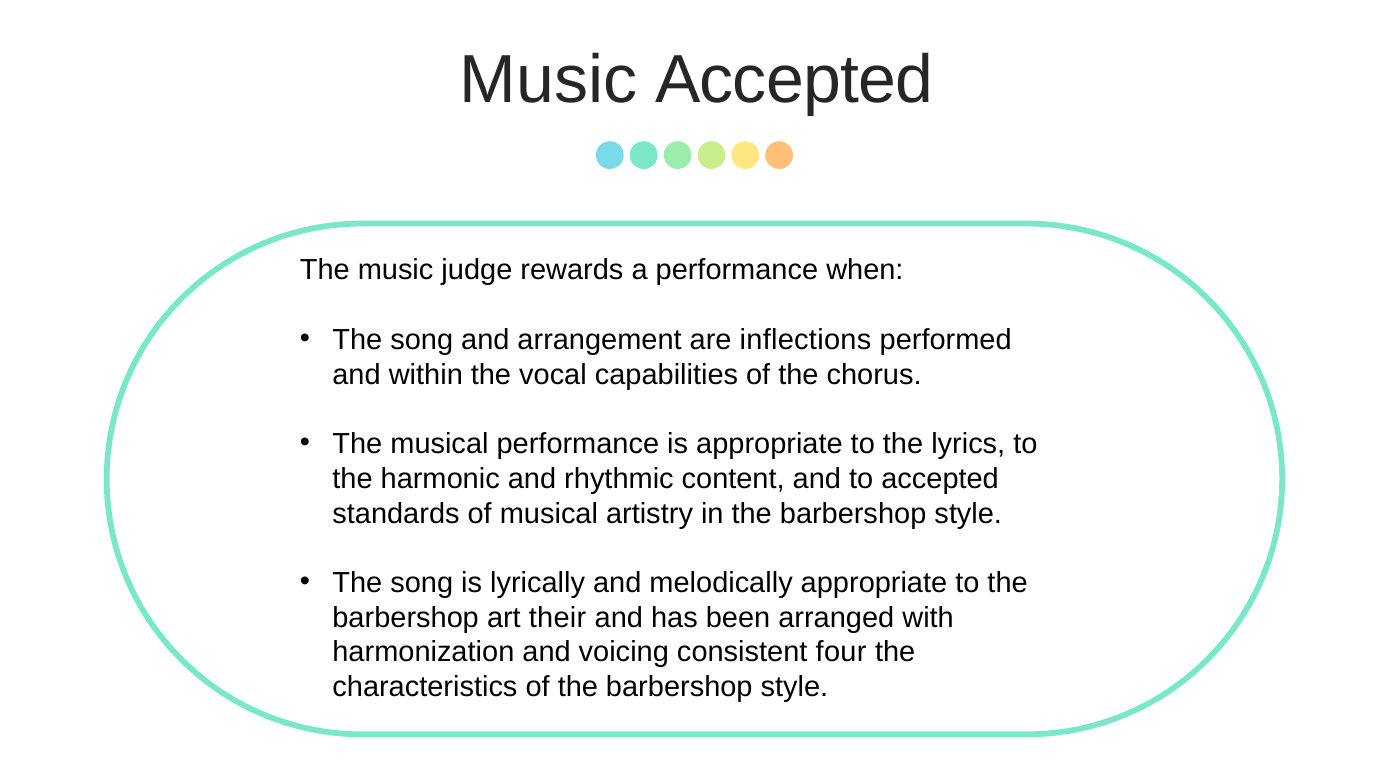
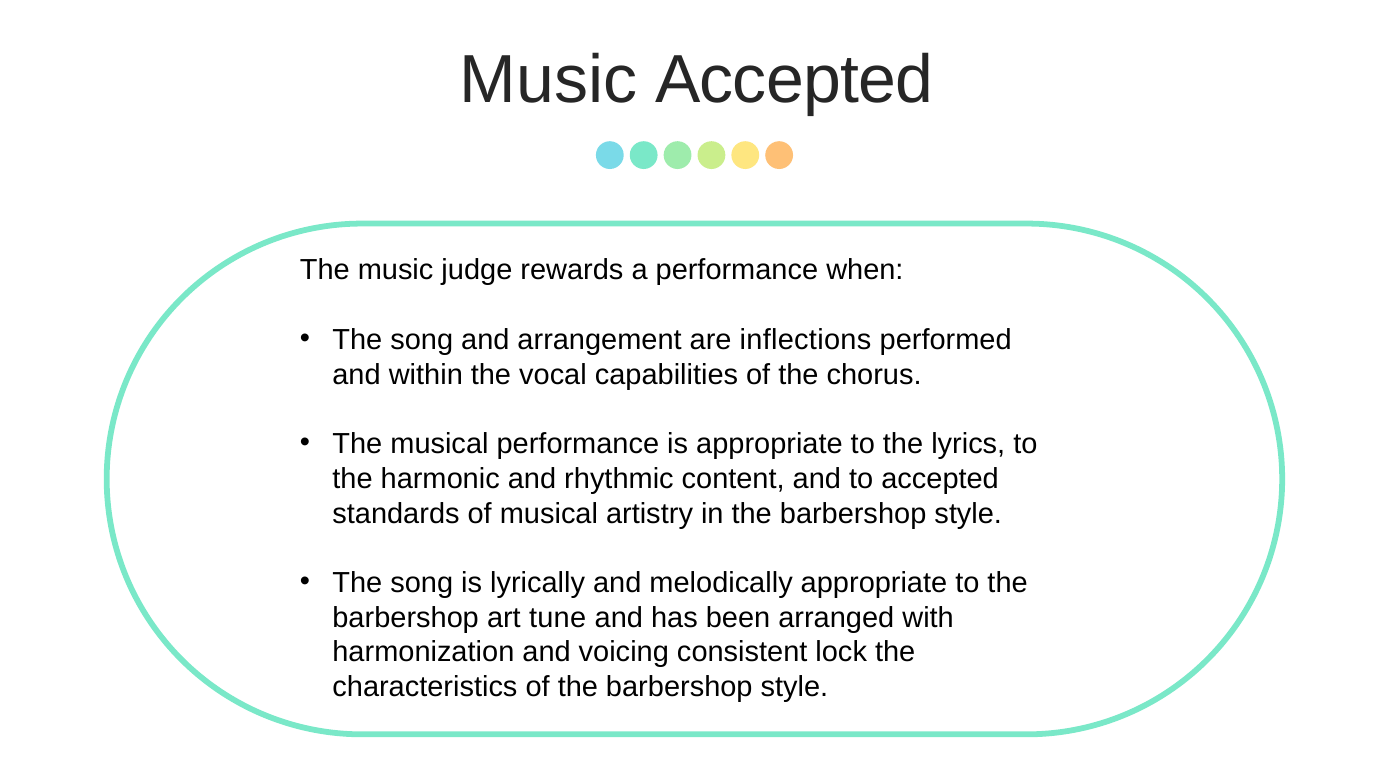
their: their -> tune
four: four -> lock
